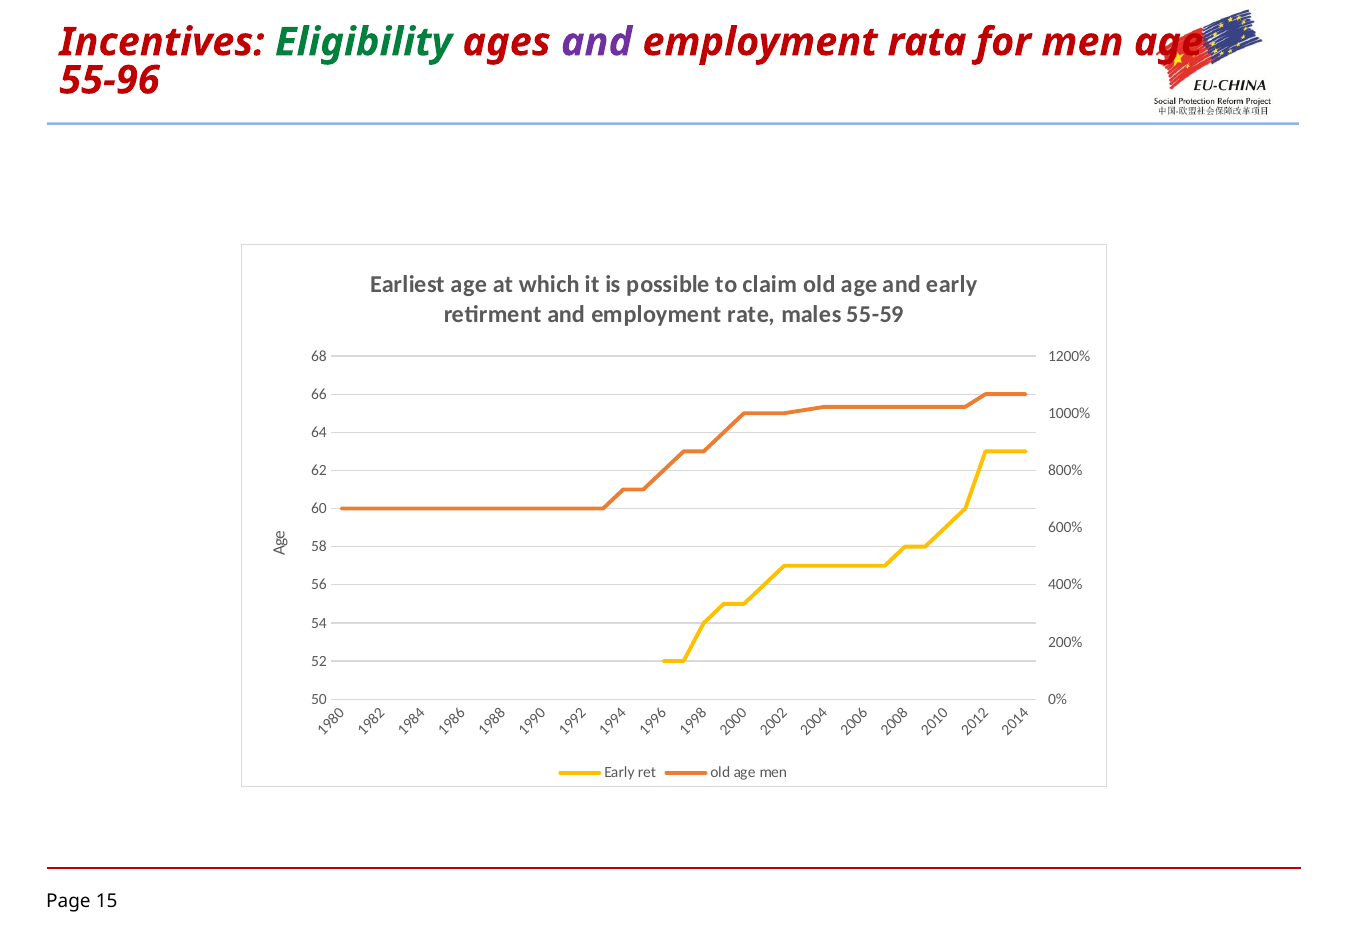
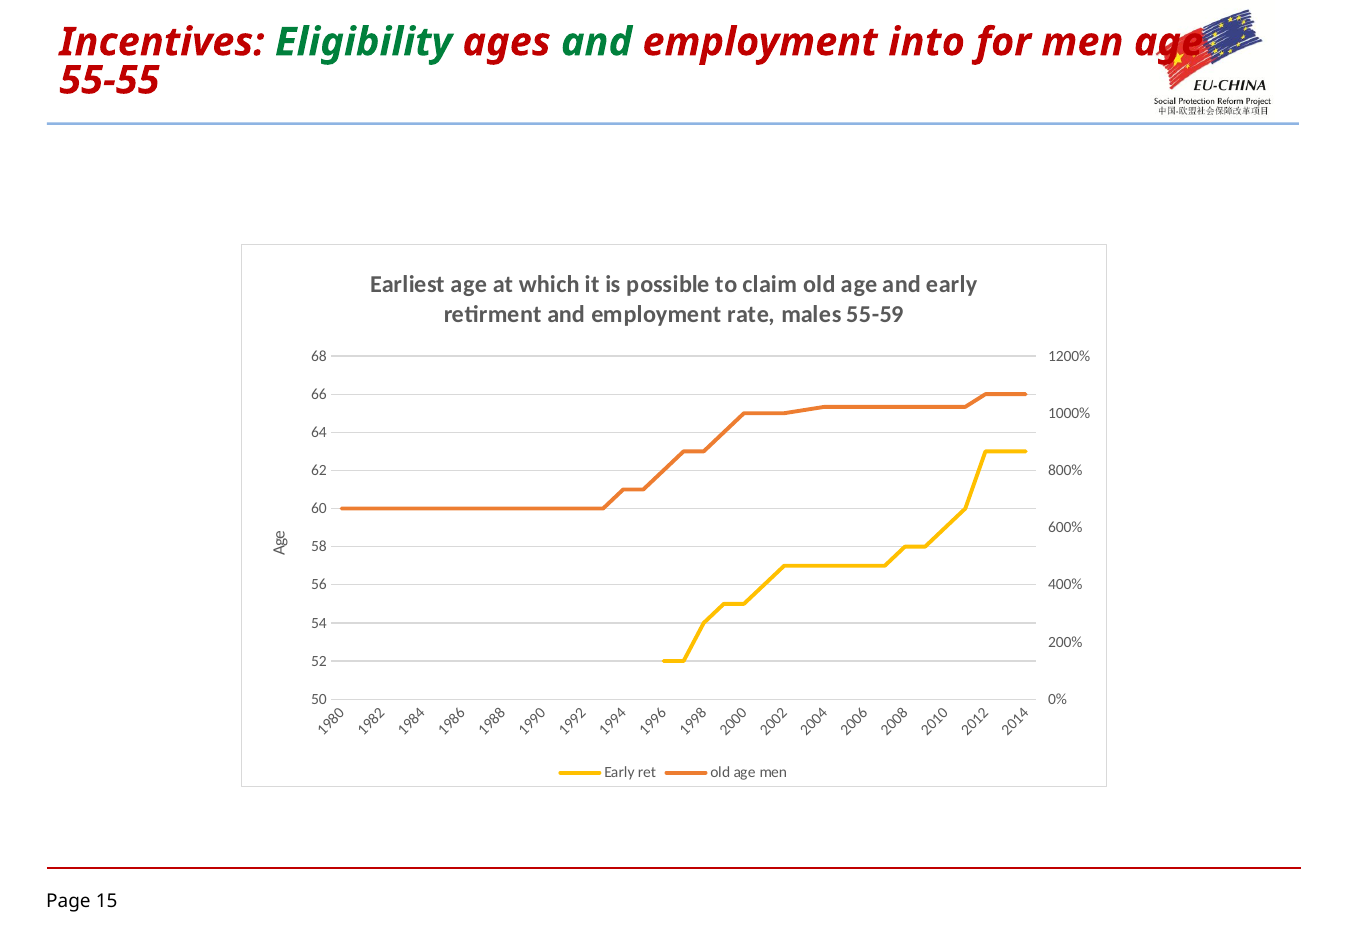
and at (597, 42) colour: purple -> green
rata: rata -> into
55-96: 55-96 -> 55-55
